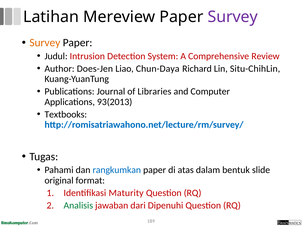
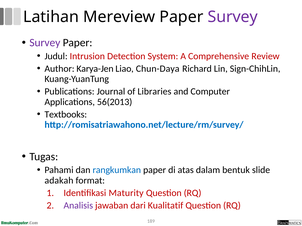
Survey at (45, 43) colour: orange -> purple
Does-Jen: Does-Jen -> Karya-Jen
Situ-ChihLin: Situ-ChihLin -> Sign-ChihLin
93(2013: 93(2013 -> 56(2013
original: original -> adakah
Analisis colour: green -> purple
Dipenuhi: Dipenuhi -> Kualitatif
